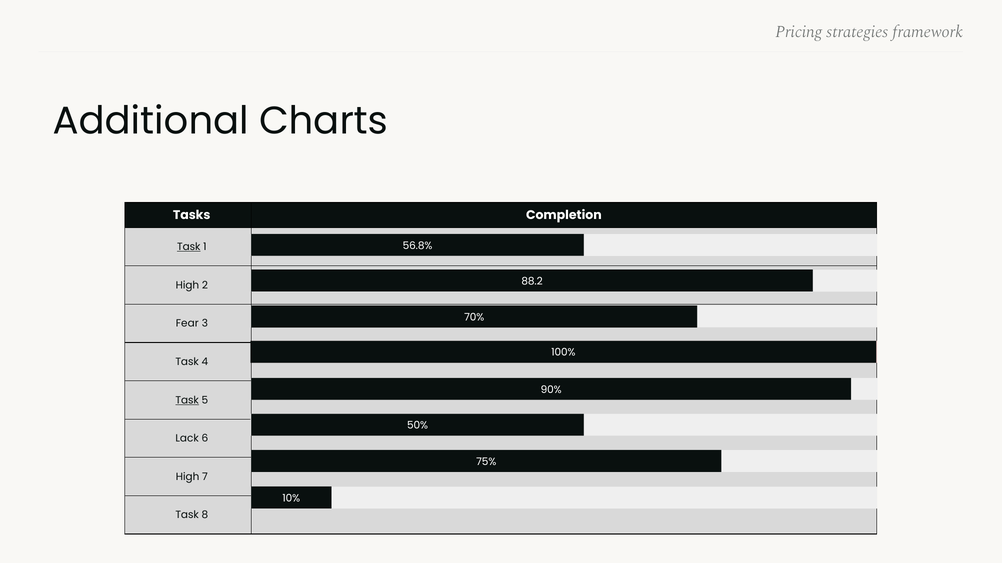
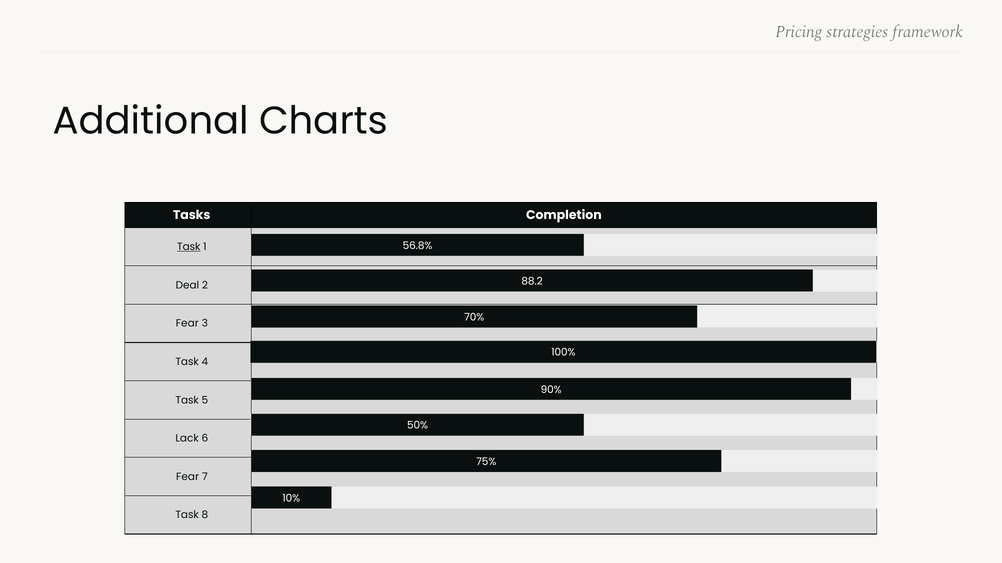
High at (187, 286): High -> Deal
Task at (187, 401) underline: present -> none
High at (188, 477): High -> Fear
